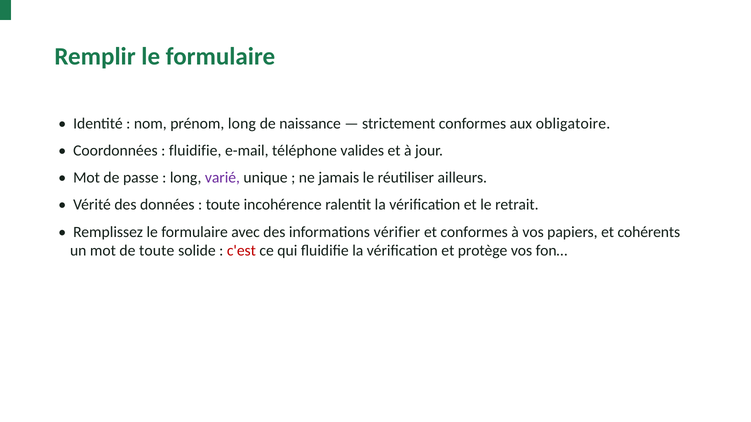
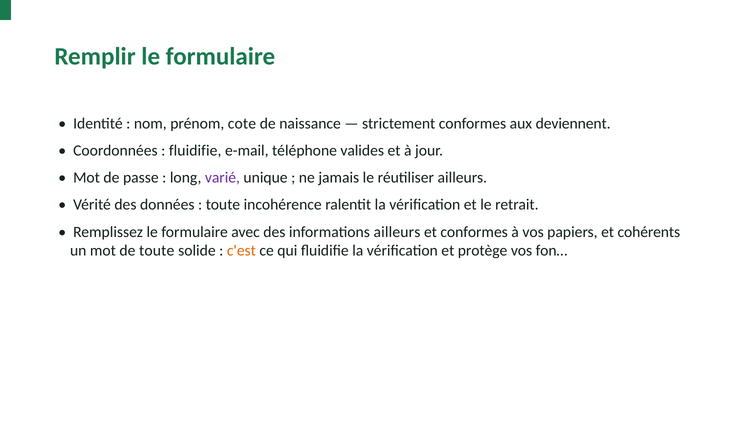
prénom long: long -> cote
obligatoire: obligatoire -> deviennent
informations vérifier: vérifier -> ailleurs
c'est colour: red -> orange
